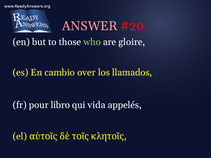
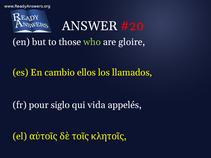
ANSWER colour: pink -> white
over: over -> ellos
libro: libro -> siglo
